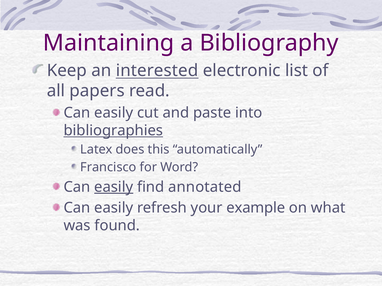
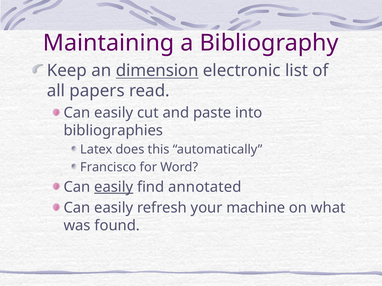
interested: interested -> dimension
bibliographies underline: present -> none
example: example -> machine
